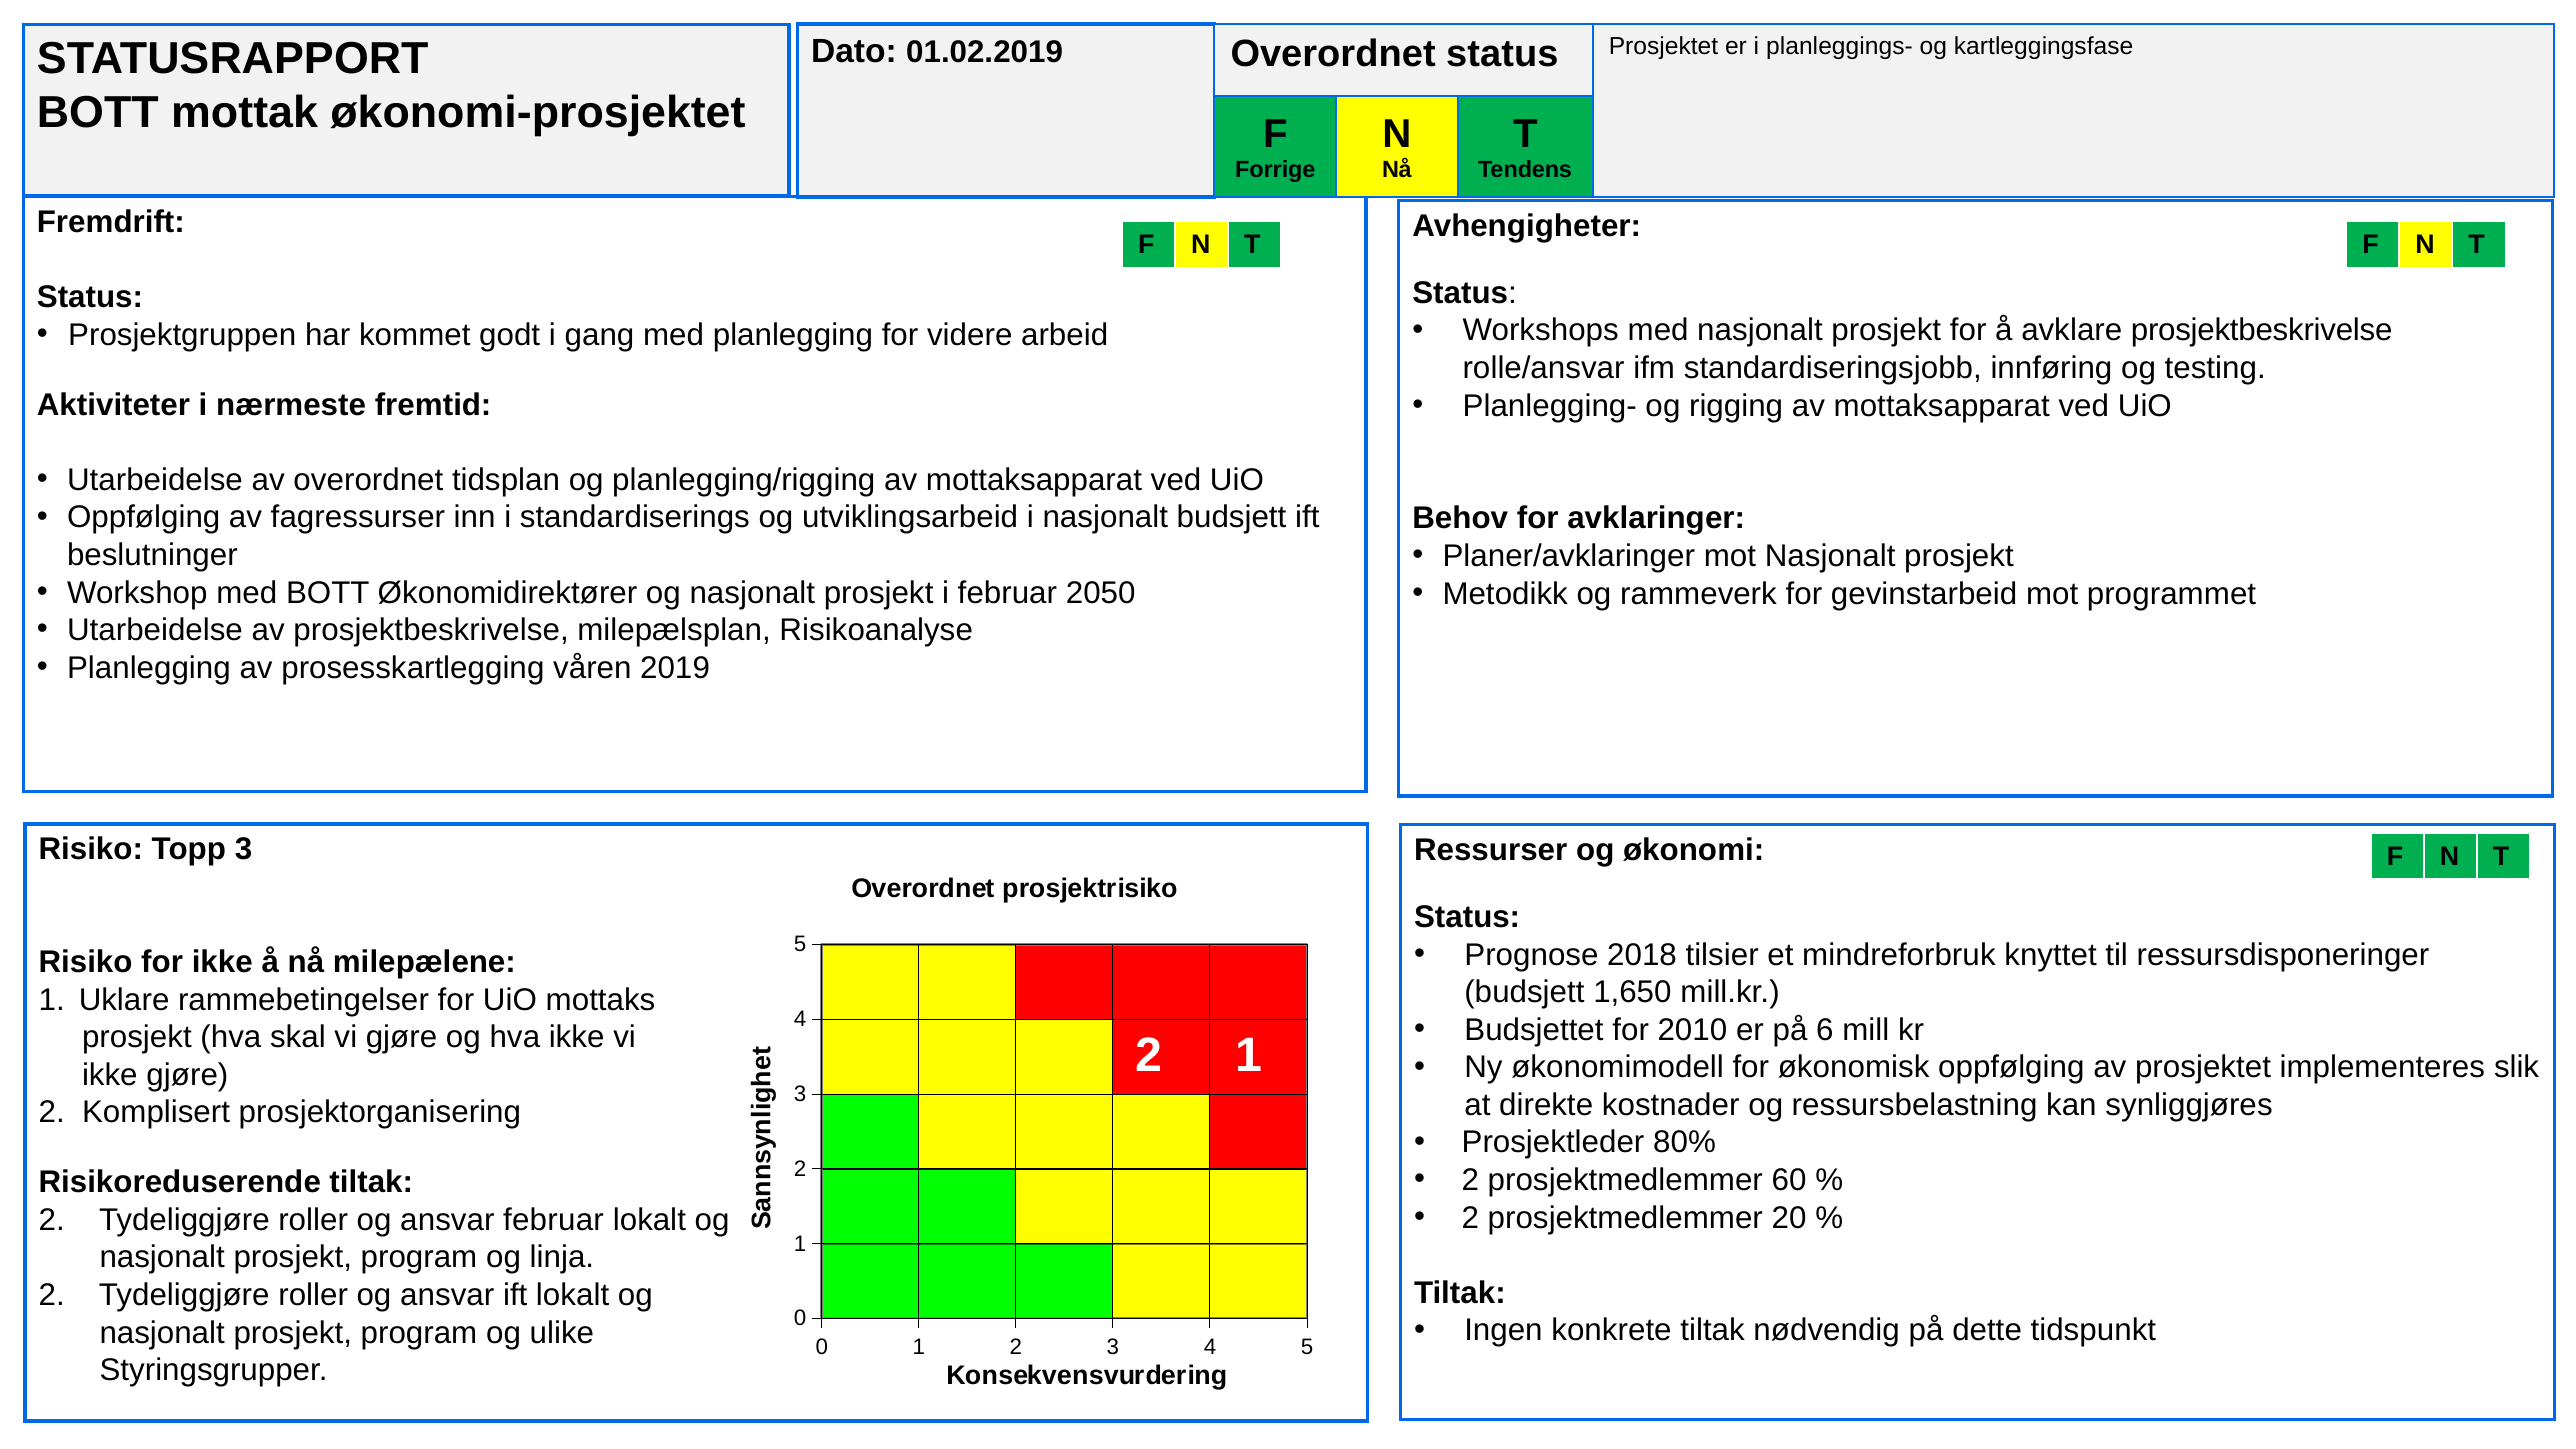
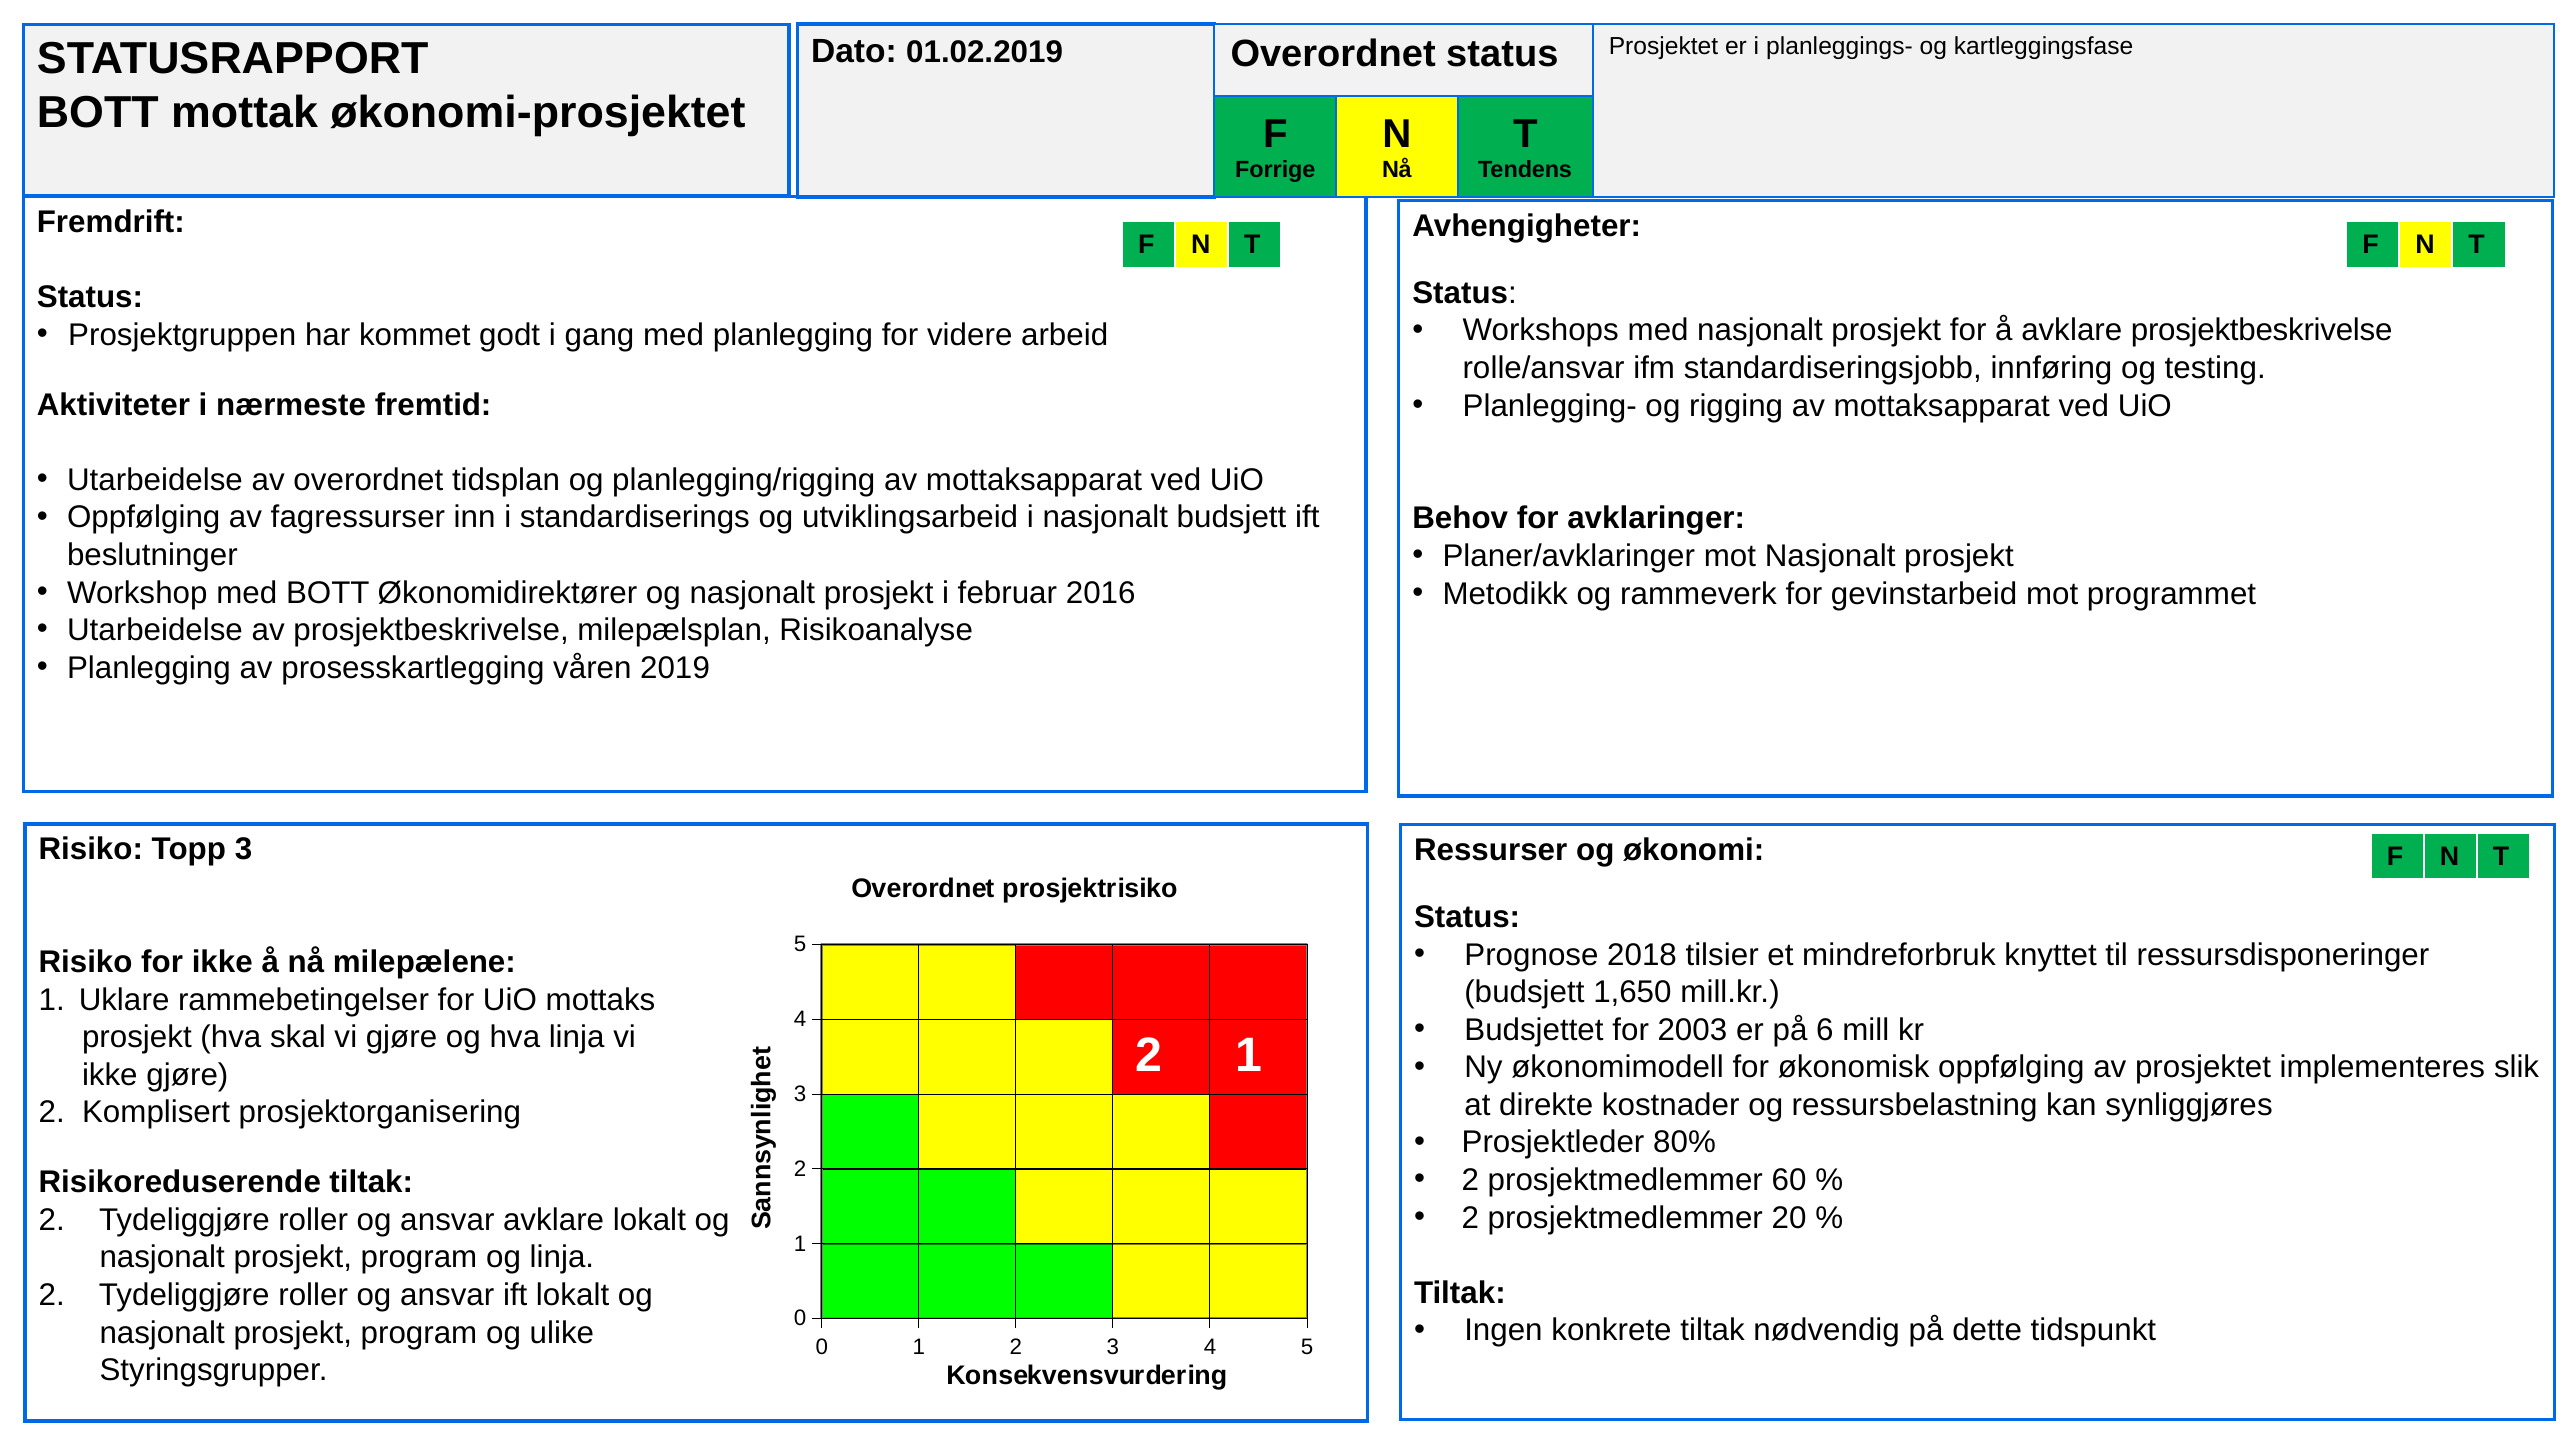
2050: 2050 -> 2016
2010: 2010 -> 2003
hva ikke: ikke -> linja
ansvar februar: februar -> avklare
